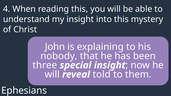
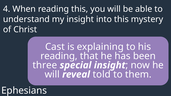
John: John -> Cast
nobody at (59, 56): nobody -> reading
